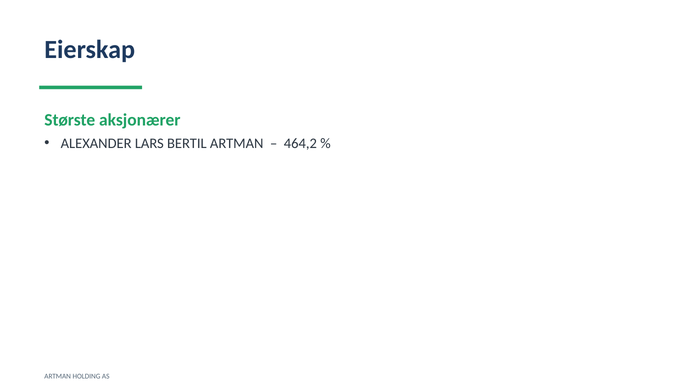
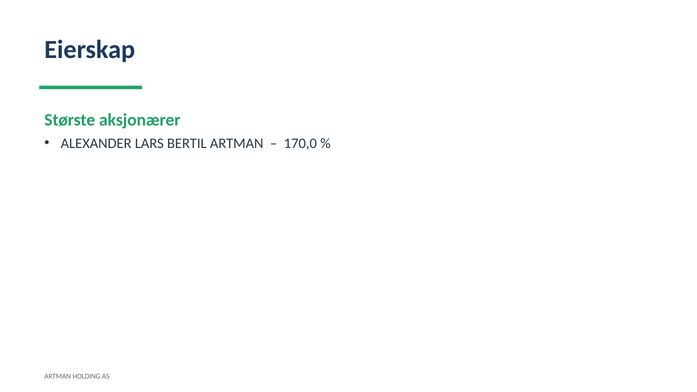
464,2: 464,2 -> 170,0
